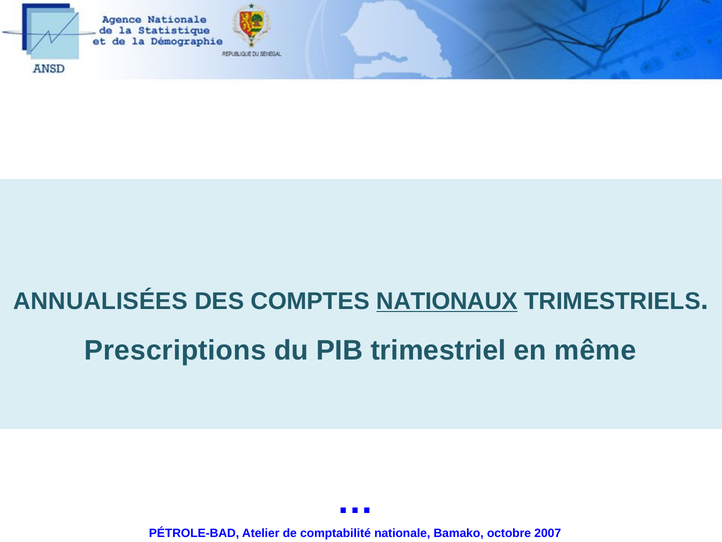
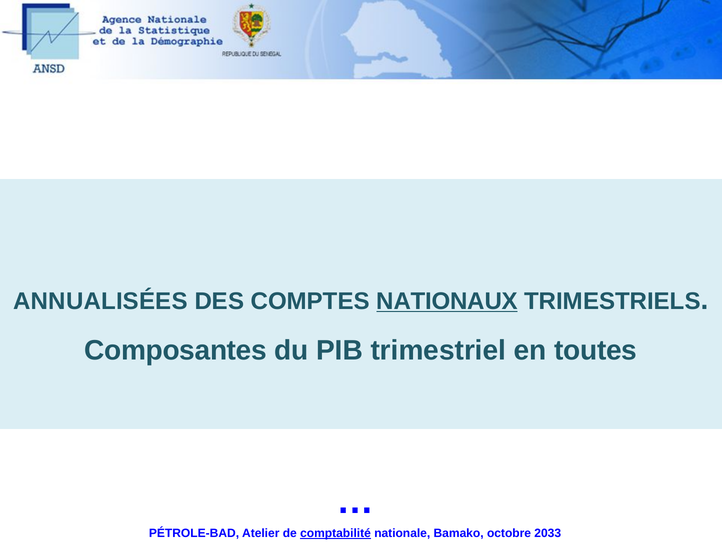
Prescriptions: Prescriptions -> Composantes
même: même -> toutes
comptabilité underline: none -> present
2007: 2007 -> 2033
